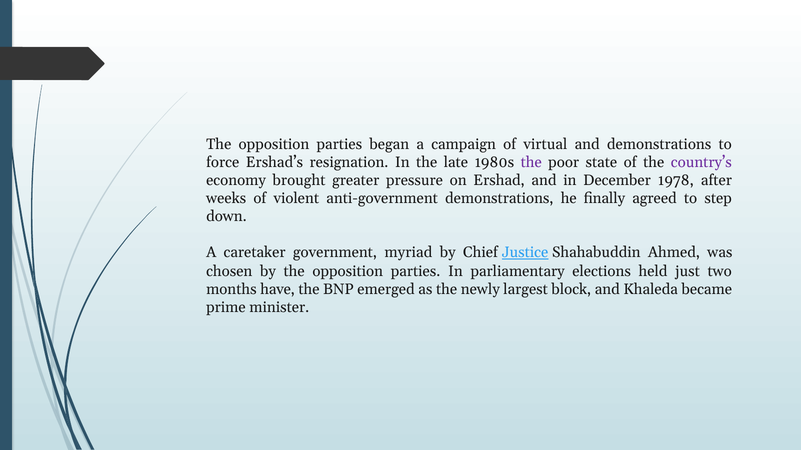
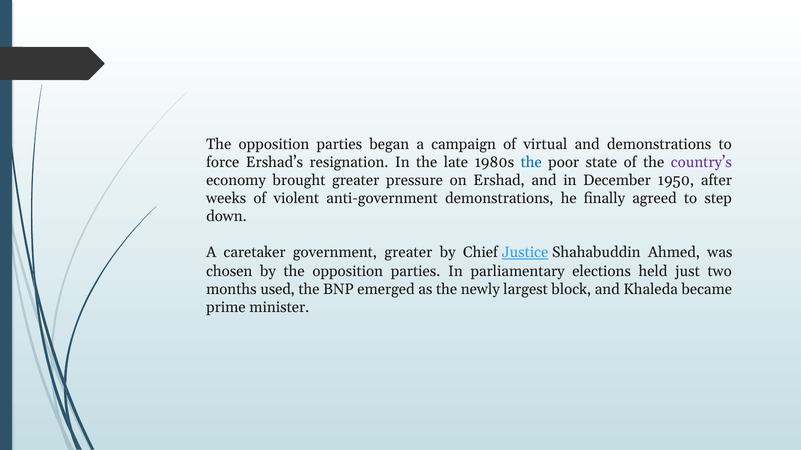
the at (531, 162) colour: purple -> blue
1978: 1978 -> 1950
government myriad: myriad -> greater
have: have -> used
